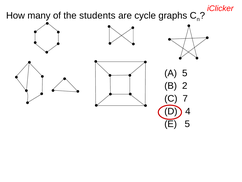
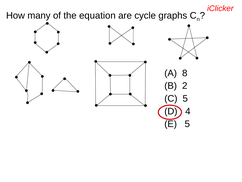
students: students -> equation
A 5: 5 -> 8
C 7: 7 -> 5
